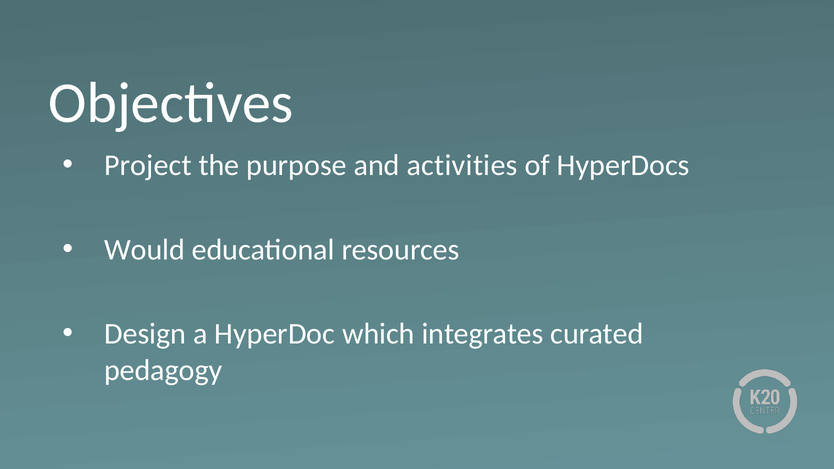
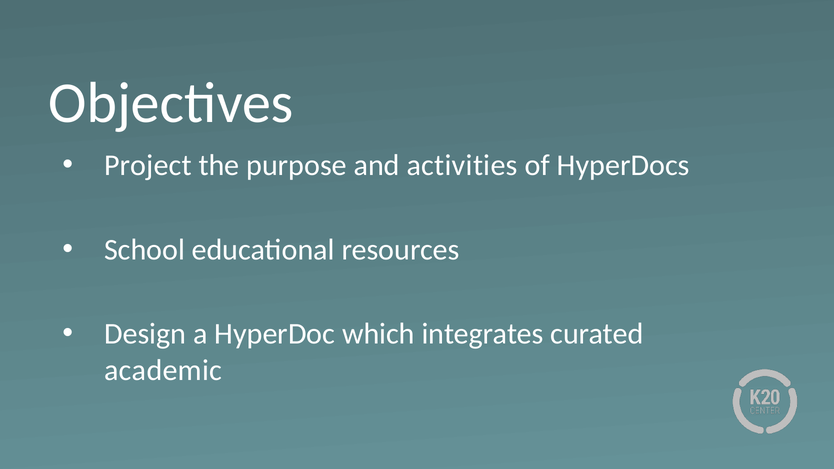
Would: Would -> School
pedagogy: pedagogy -> academic
